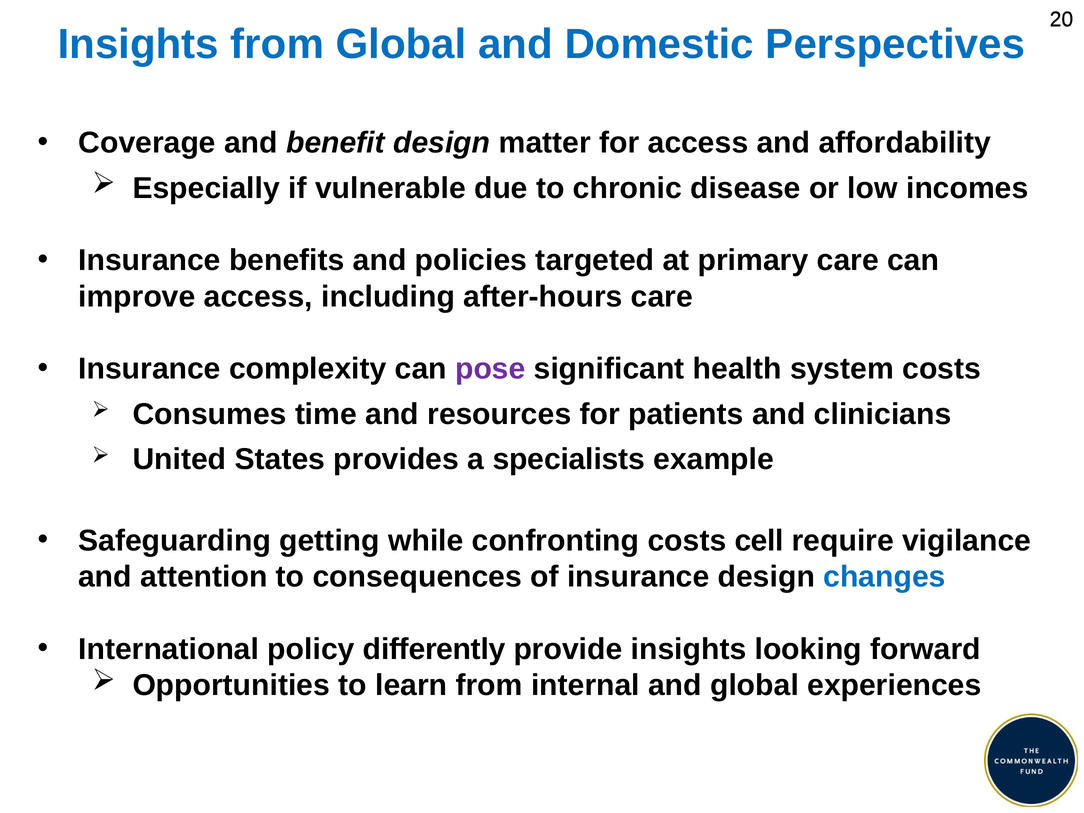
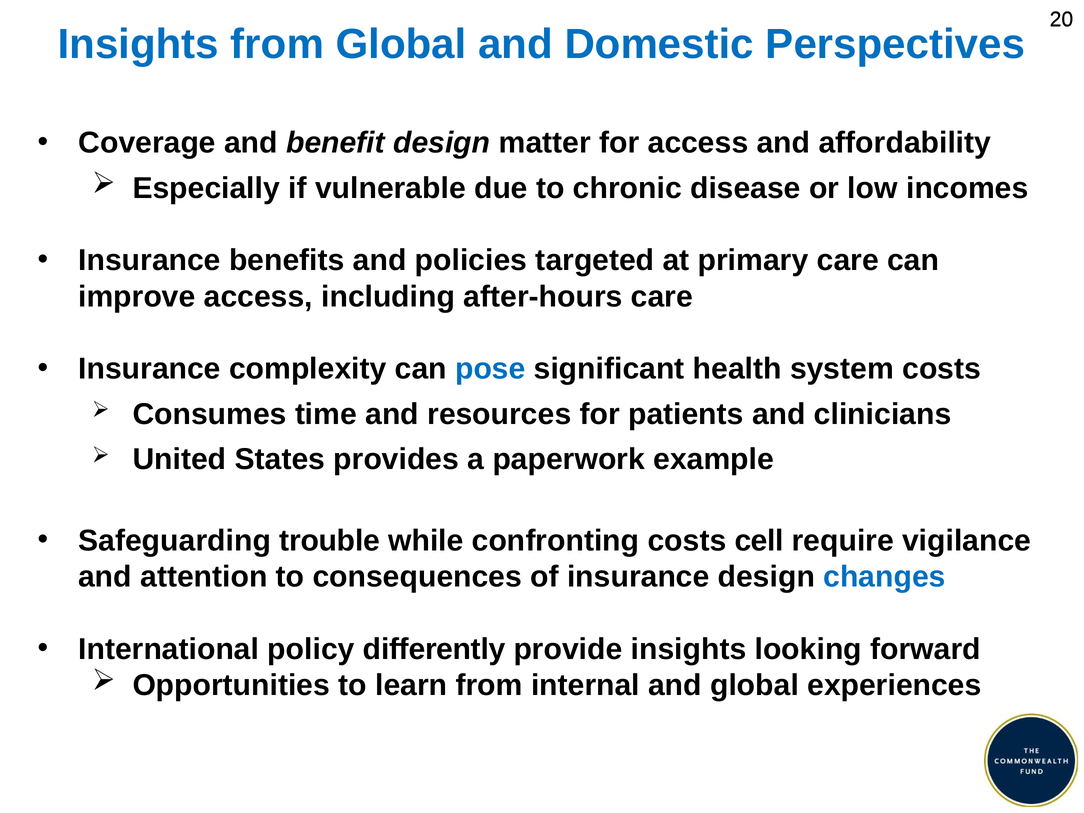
pose colour: purple -> blue
specialists: specialists -> paperwork
getting: getting -> trouble
